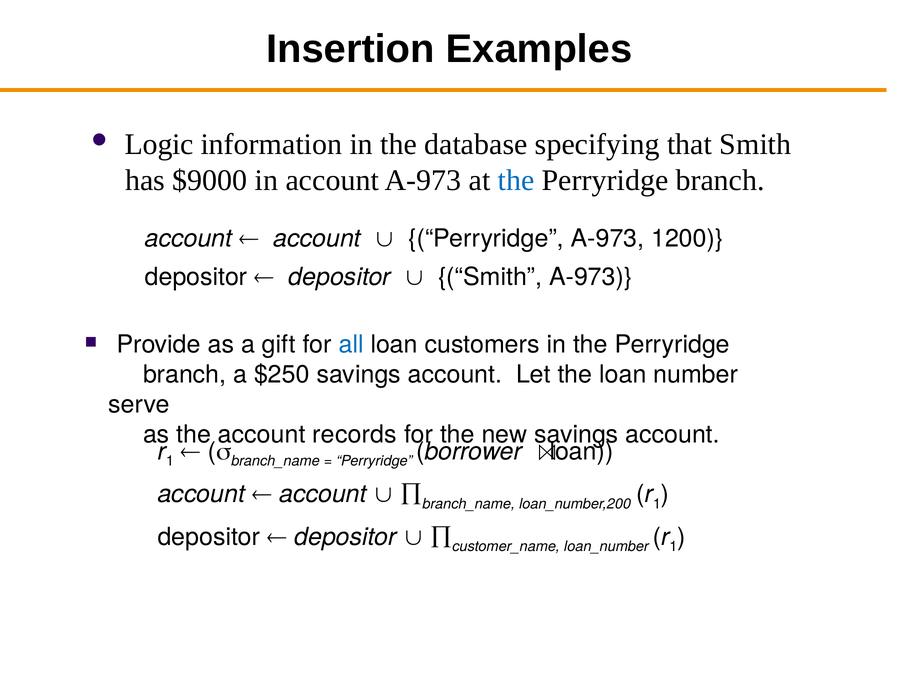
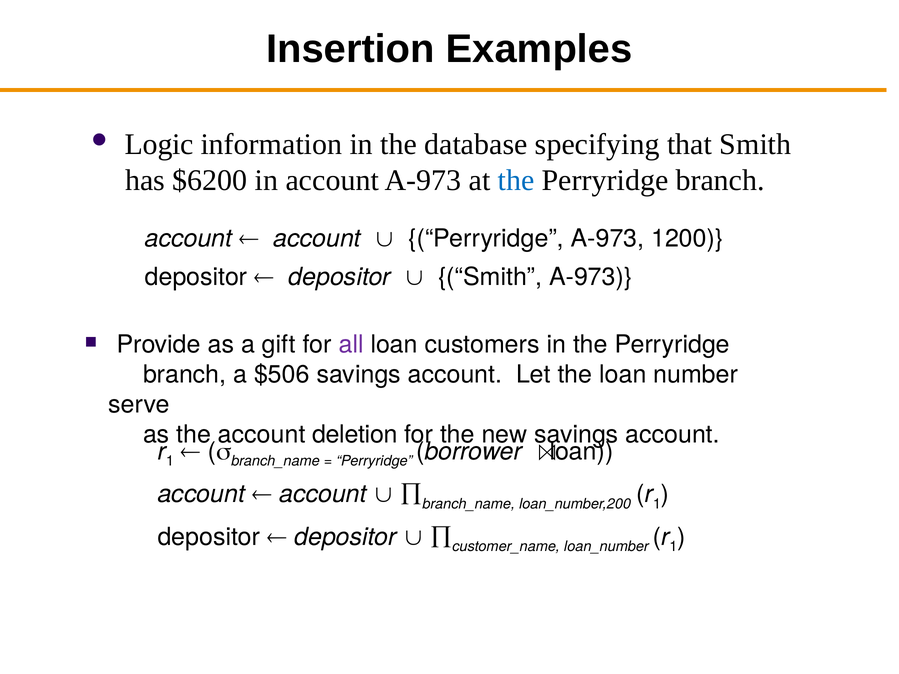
$9000: $9000 -> $6200
all colour: blue -> purple
$250: $250 -> $506
records: records -> deletion
